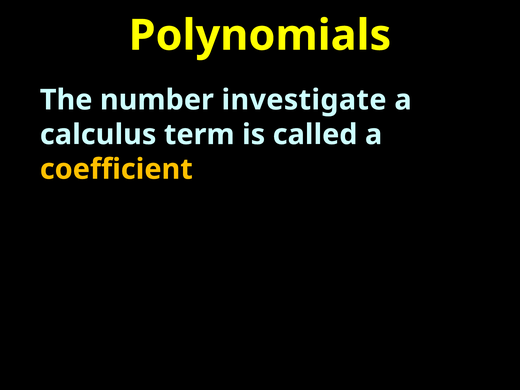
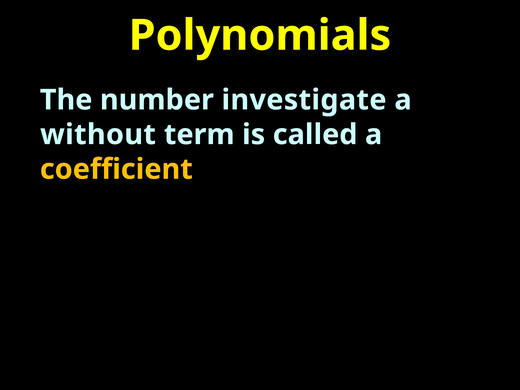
calculus: calculus -> without
